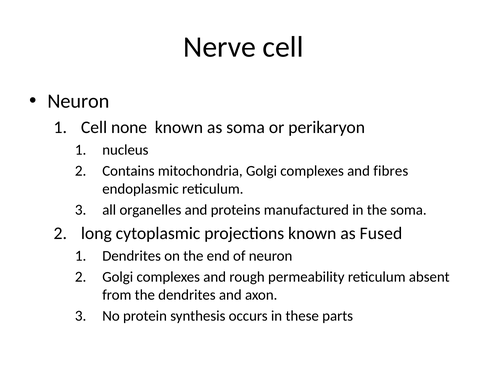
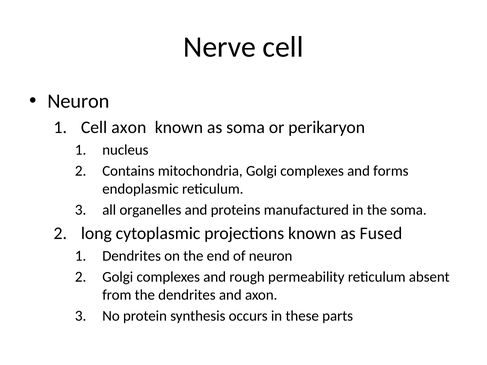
Cell none: none -> axon
fibres: fibres -> forms
